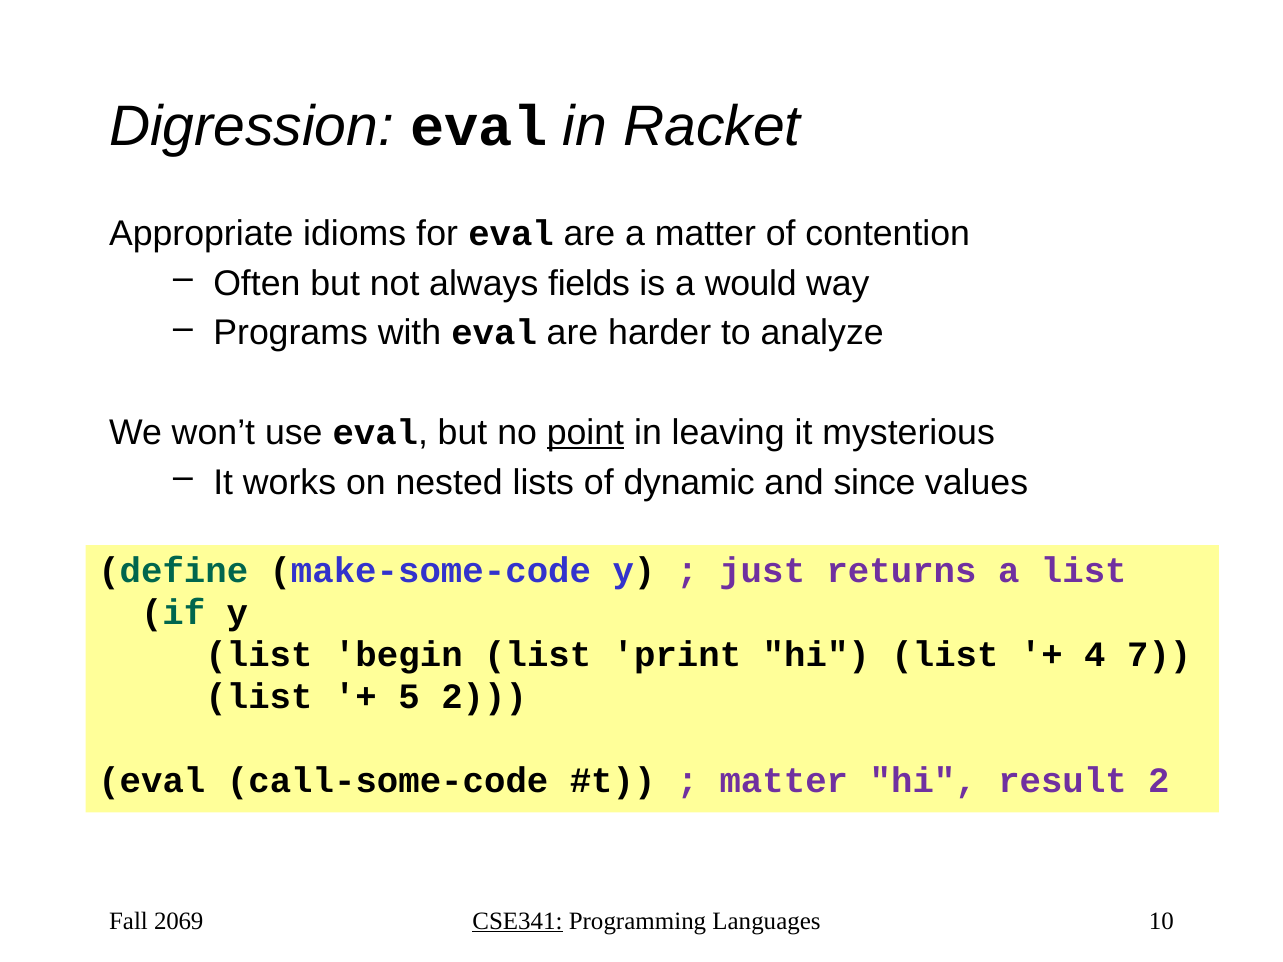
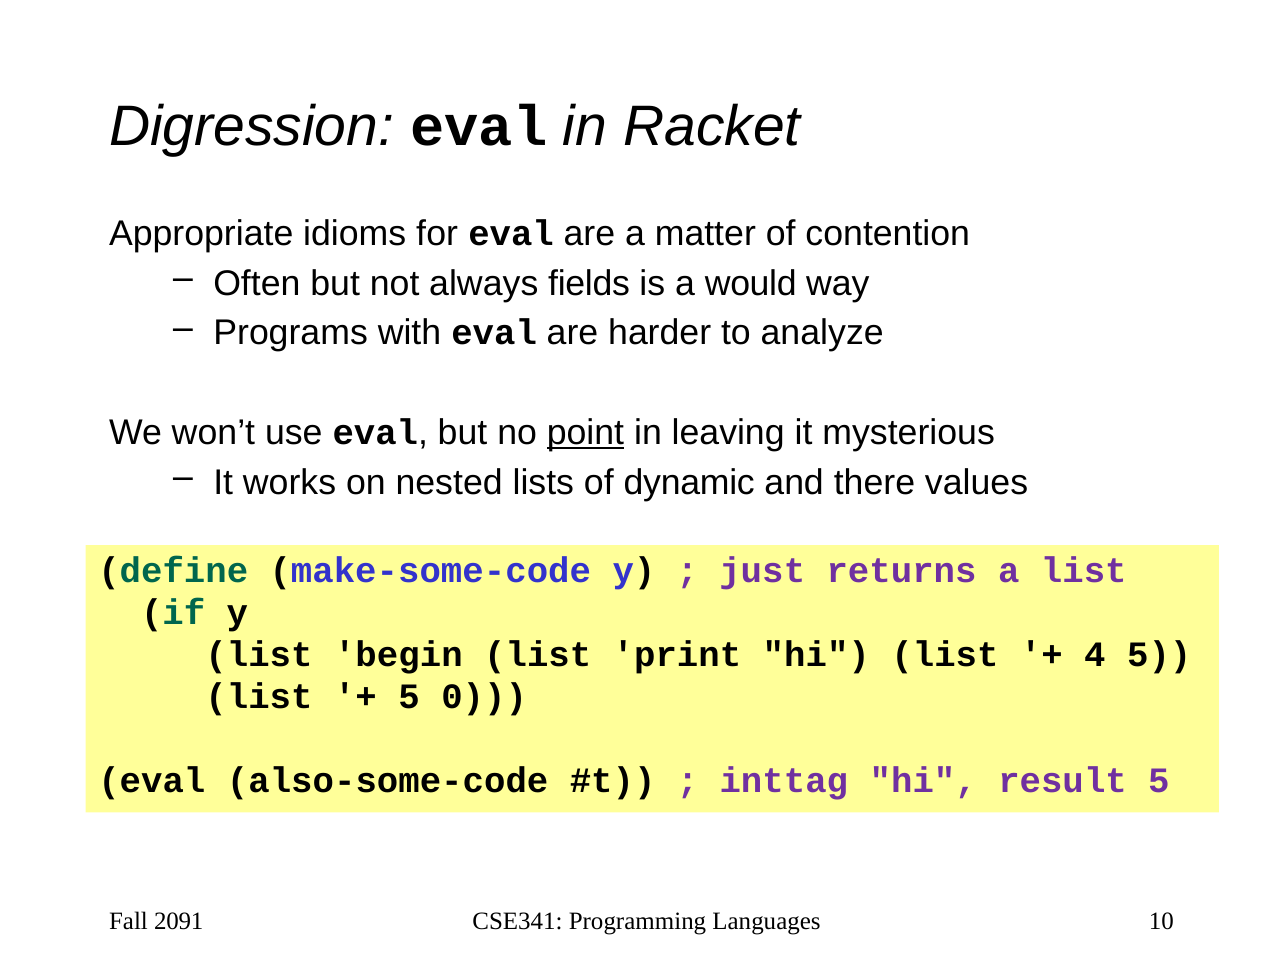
since: since -> there
4 7: 7 -> 5
5 2: 2 -> 0
call-some-code: call-some-code -> also-some-code
matter at (784, 781): matter -> inttag
result 2: 2 -> 5
2069: 2069 -> 2091
CSE341 underline: present -> none
